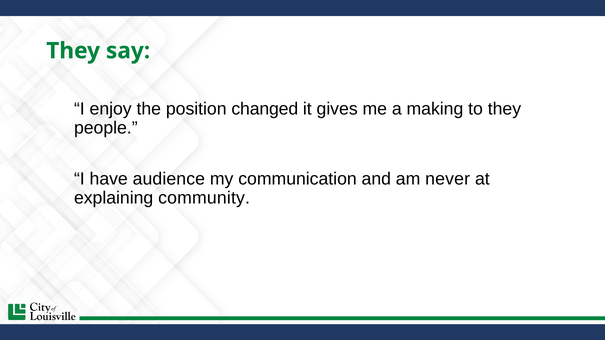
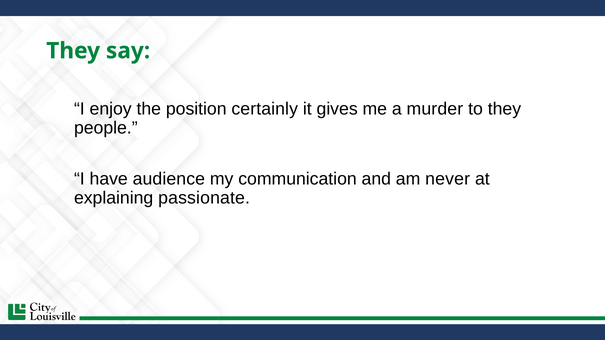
changed: changed -> certainly
making: making -> murder
community: community -> passionate
